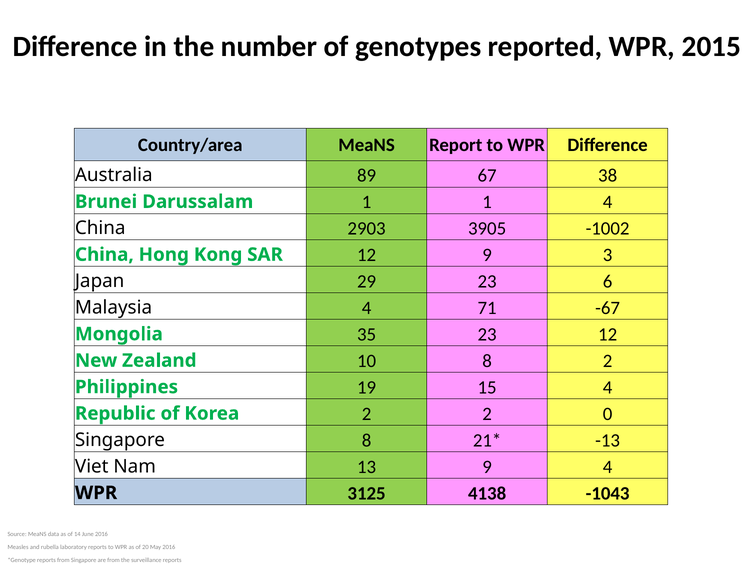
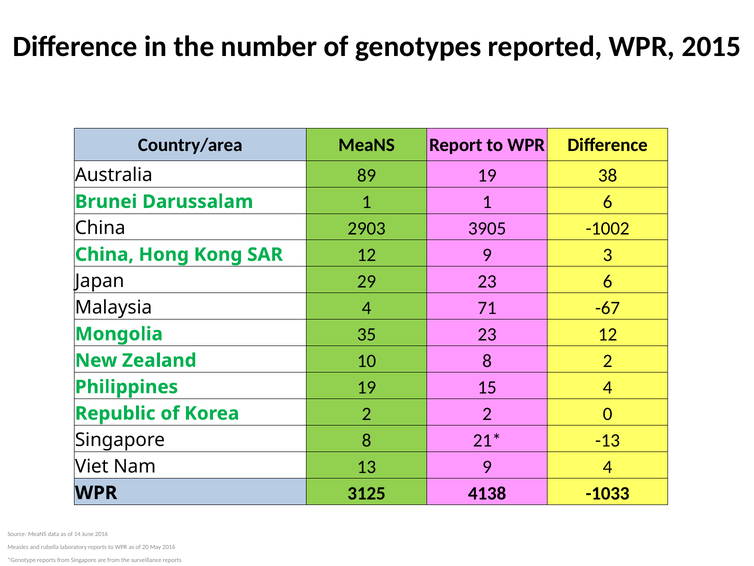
89 67: 67 -> 19
1 4: 4 -> 6
-1043: -1043 -> -1033
